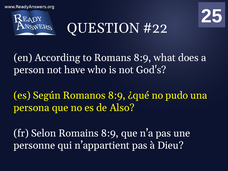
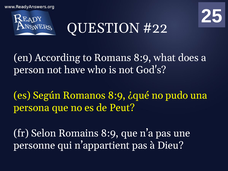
Also: Also -> Peut
